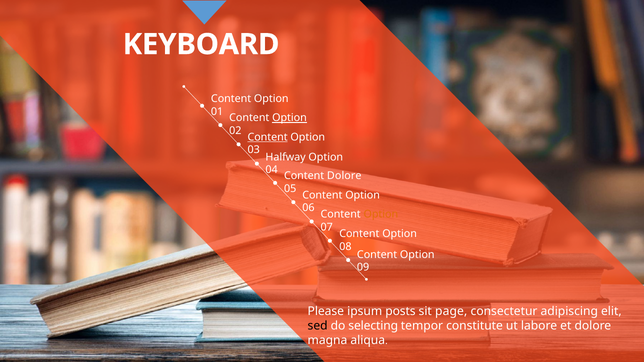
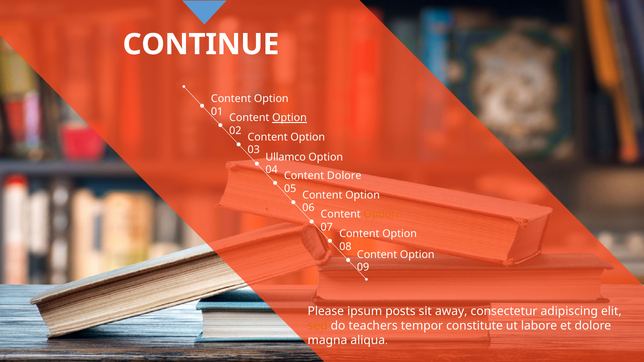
KEYBOARD: KEYBOARD -> CONTINUE
Content at (268, 137) underline: present -> none
Halfway: Halfway -> Ullamco
page: page -> away
sed colour: black -> orange
selecting: selecting -> teachers
